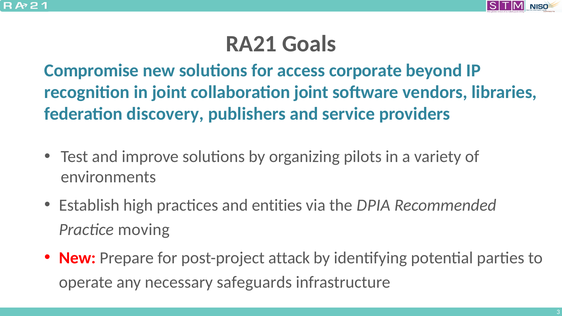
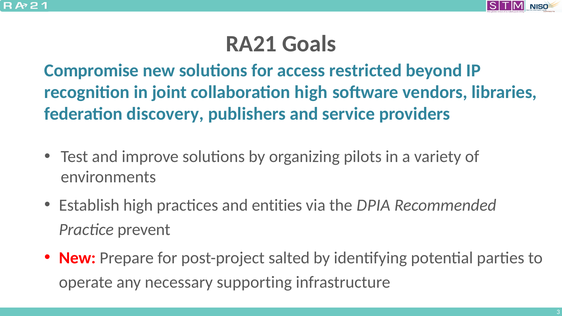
corporate: corporate -> restricted
collaboration joint: joint -> high
moving: moving -> prevent
attack: attack -> salted
safeguards: safeguards -> supporting
